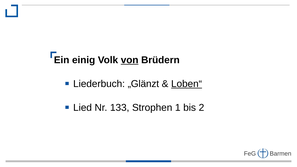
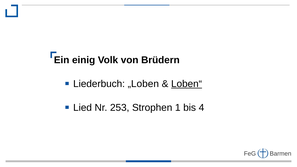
von underline: present -> none
„Glänzt: „Glänzt -> „Loben
133: 133 -> 253
2: 2 -> 4
